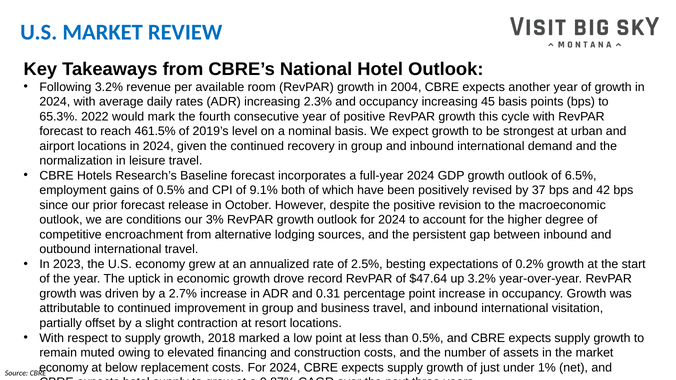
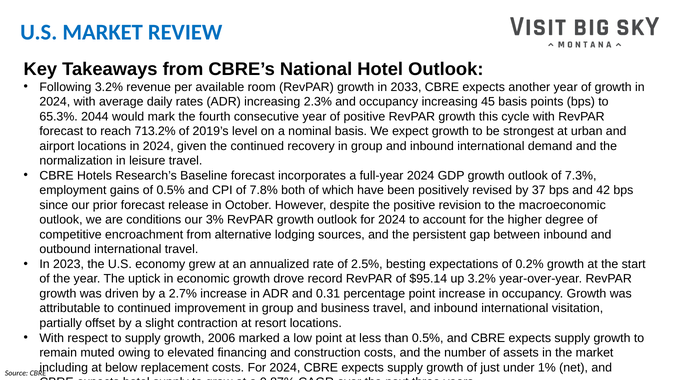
2004: 2004 -> 2033
2022: 2022 -> 2044
461.5%: 461.5% -> 713.2%
6.5%: 6.5% -> 7.3%
9.1%: 9.1% -> 7.8%
$47.64: $47.64 -> $95.14
2018: 2018 -> 2006
economy at (64, 368): economy -> including
